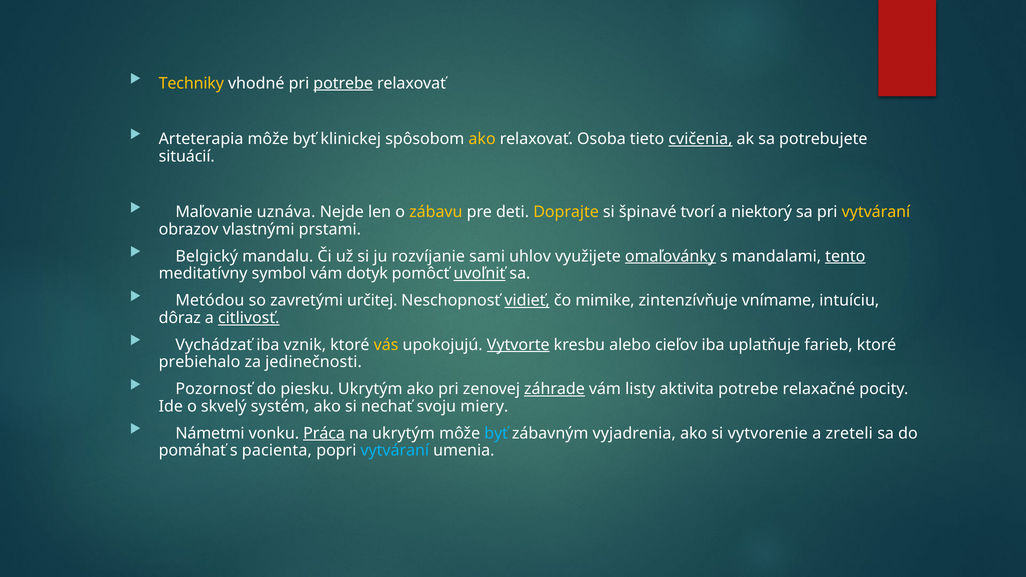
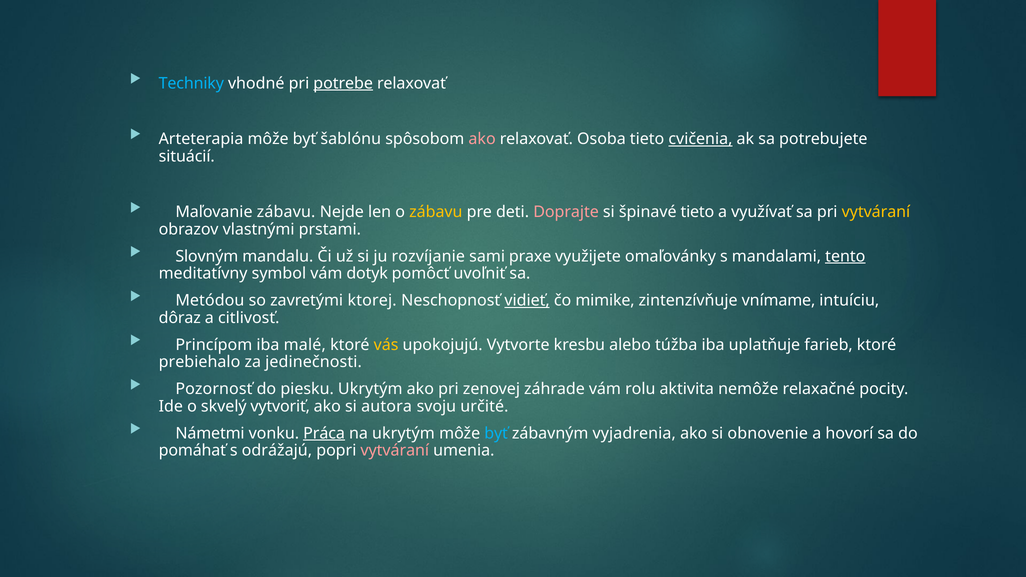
Techniky colour: yellow -> light blue
klinickej: klinickej -> šablónu
ako at (482, 139) colour: yellow -> pink
Maľovanie uznáva: uznáva -> zábavu
Doprajte colour: yellow -> pink
špinavé tvorí: tvorí -> tieto
niektorý: niektorý -> využívať
Belgický: Belgický -> Slovným
uhlov: uhlov -> praxe
omaľovánky underline: present -> none
uvoľniť underline: present -> none
určitej: určitej -> ktorej
citlivosť underline: present -> none
Vychádzať: Vychádzať -> Princípom
vznik: vznik -> malé
Vytvorte underline: present -> none
cieľov: cieľov -> túžba
záhrade underline: present -> none
listy: listy -> rolu
aktivita potrebe: potrebe -> nemôže
systém: systém -> vytvoriť
nechať: nechať -> autora
miery: miery -> určité
vytvorenie: vytvorenie -> obnovenie
zreteli: zreteli -> hovorí
pacienta: pacienta -> odrážajú
vytváraní at (395, 451) colour: light blue -> pink
